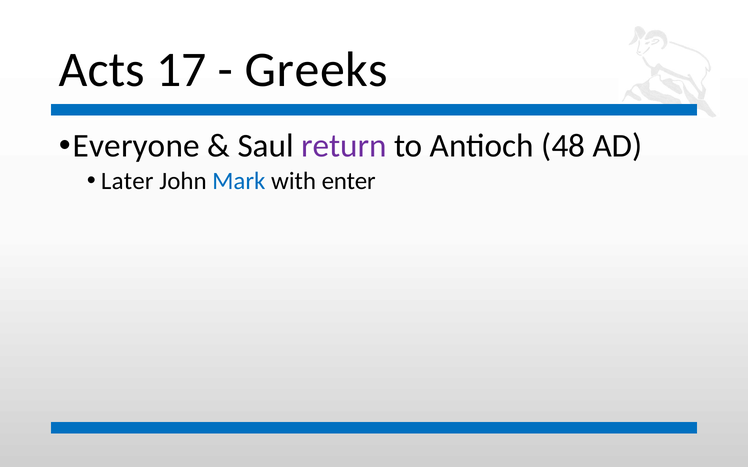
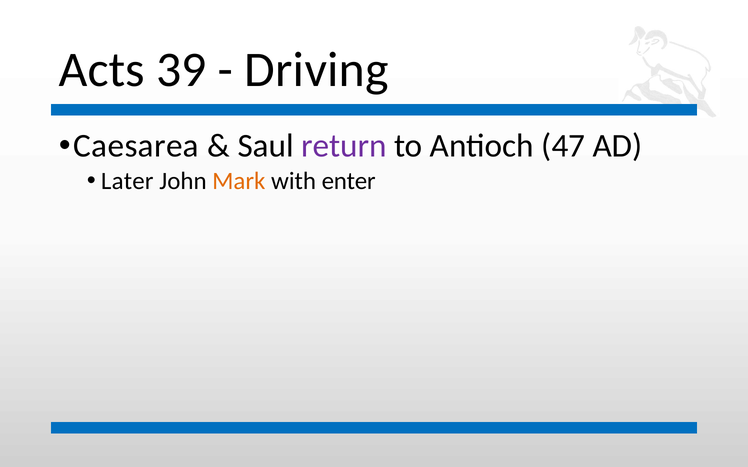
17: 17 -> 39
Greeks: Greeks -> Driving
Everyone: Everyone -> Caesarea
48: 48 -> 47
Mark colour: blue -> orange
